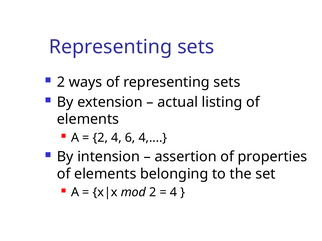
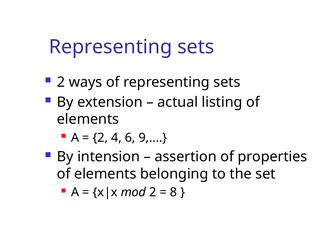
6 4: 4 -> 9
4 at (174, 193): 4 -> 8
